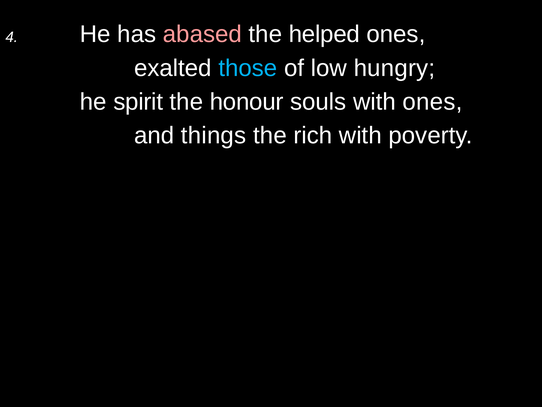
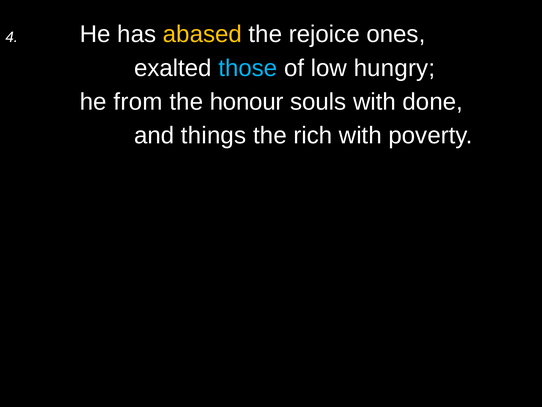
abased colour: pink -> yellow
helped: helped -> rejoice
spirit: spirit -> from
with ones: ones -> done
